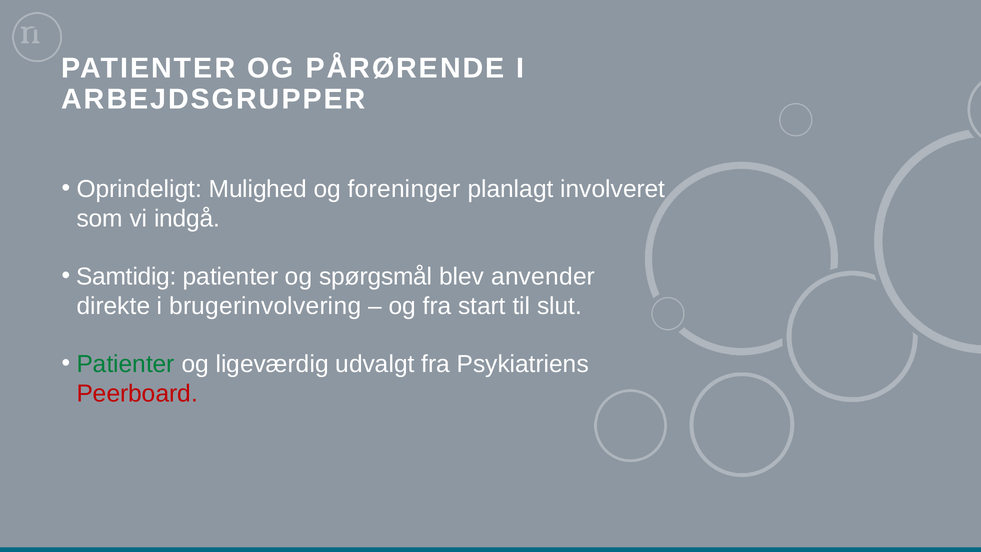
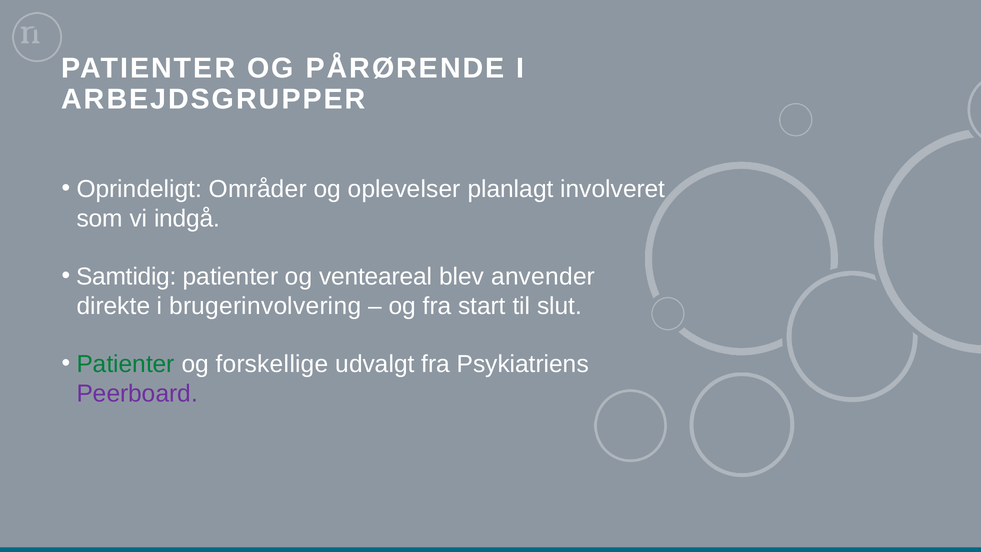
Mulighed: Mulighed -> Områder
foreninger: foreninger -> oplevelser
spørgsmål: spørgsmål -> venteareal
ligeværdig: ligeværdig -> forskellige
Peerboard colour: red -> purple
